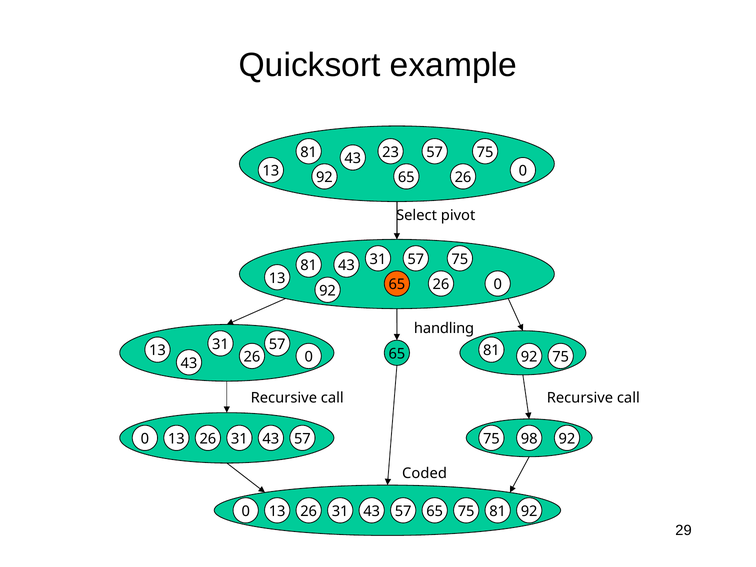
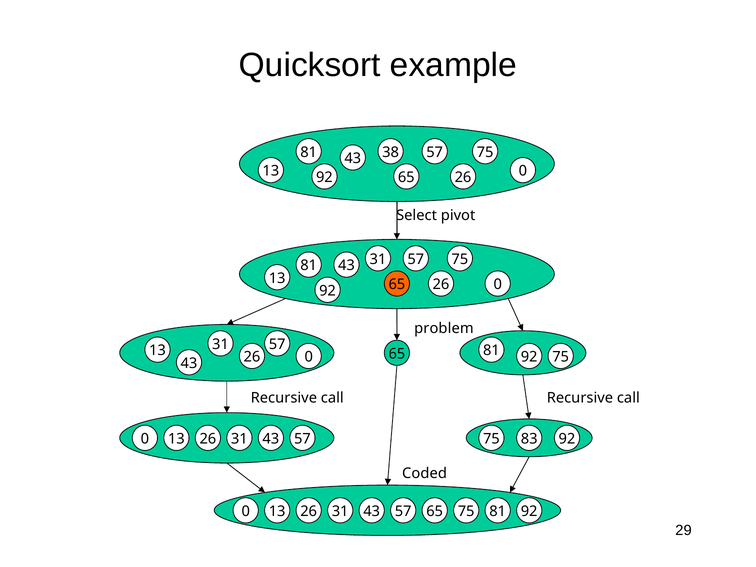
23: 23 -> 38
handling: handling -> problem
98: 98 -> 83
